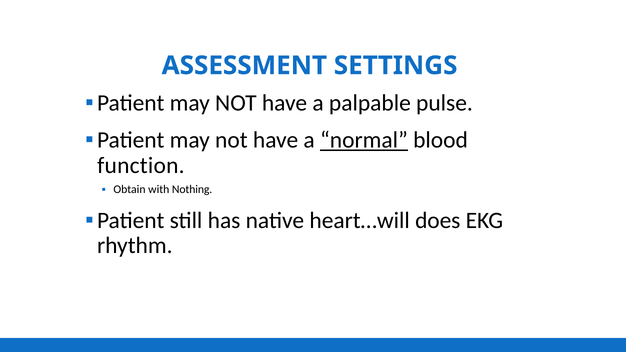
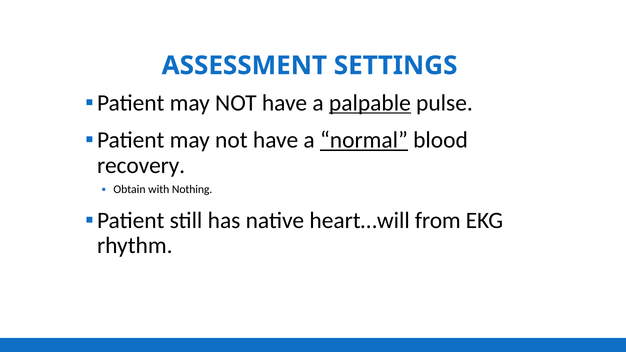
palpable underline: none -> present
function: function -> recovery
does: does -> from
